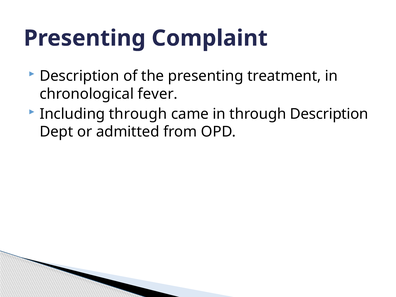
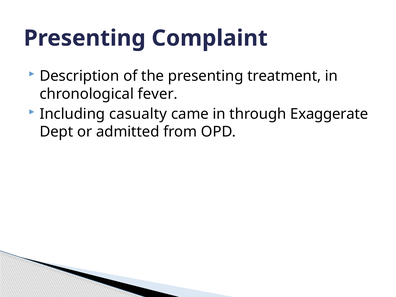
Including through: through -> casualty
through Description: Description -> Exaggerate
